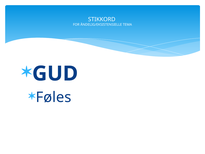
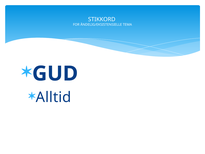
Føles: Føles -> Alltid
